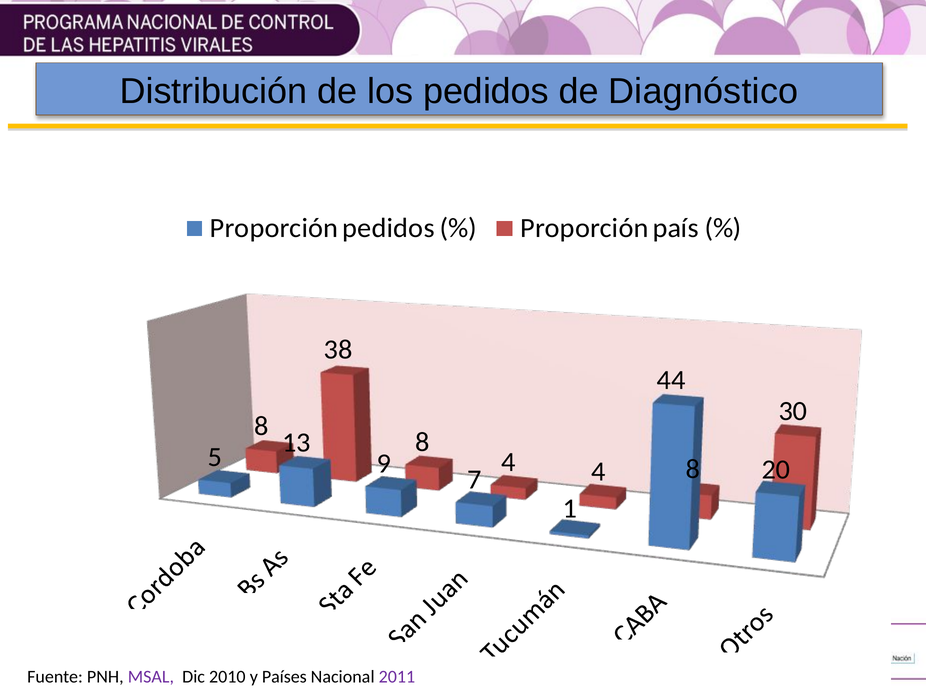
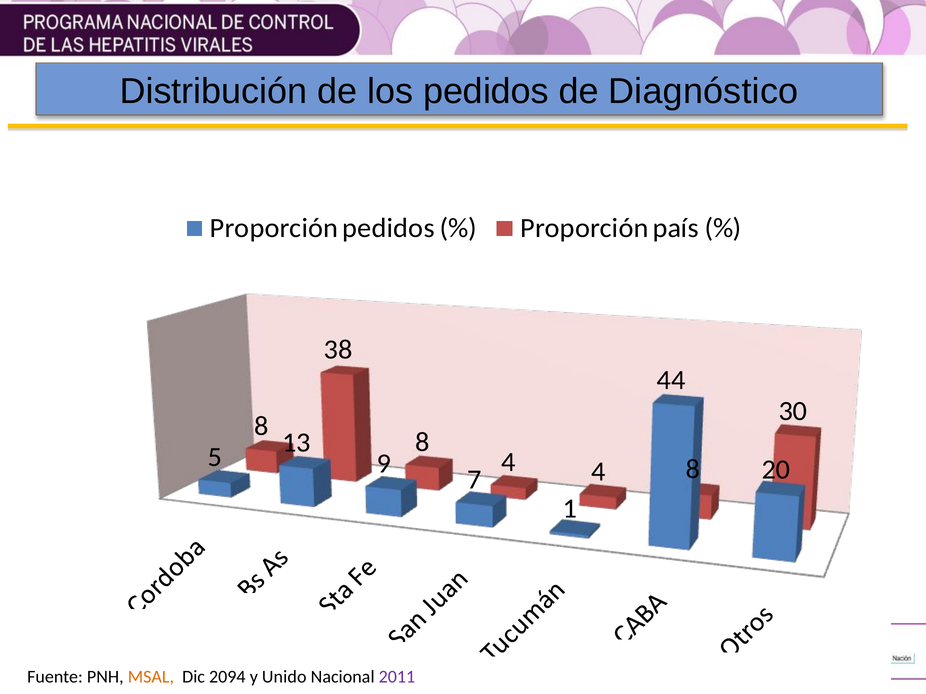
MSAL colour: purple -> orange
2010: 2010 -> 2094
Países: Países -> Unido
